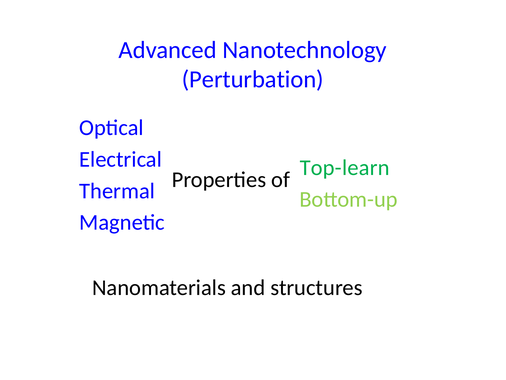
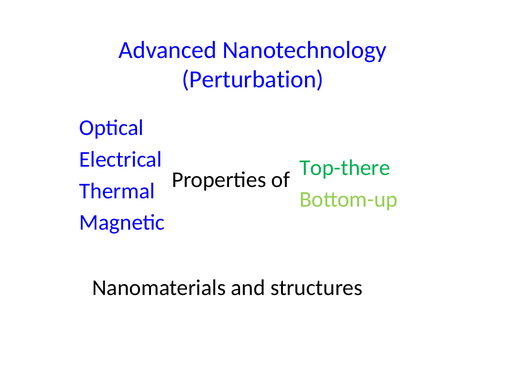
Top-learn: Top-learn -> Top-there
